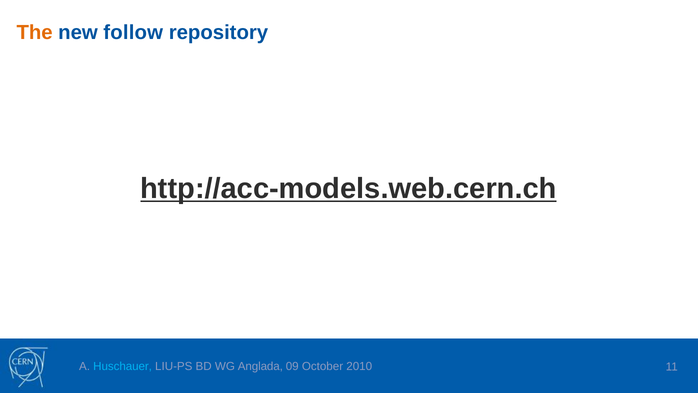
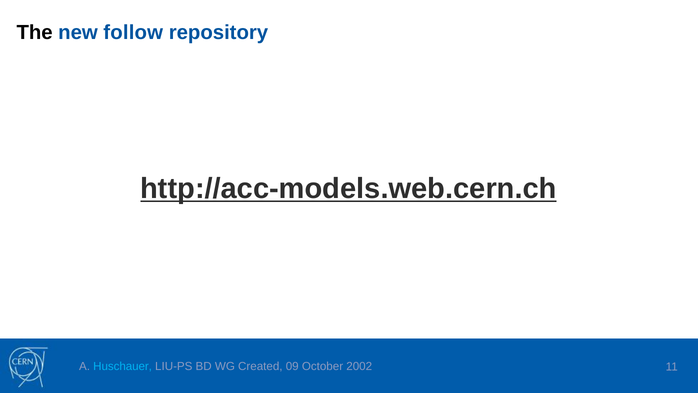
The colour: orange -> black
Anglada: Anglada -> Created
2010: 2010 -> 2002
